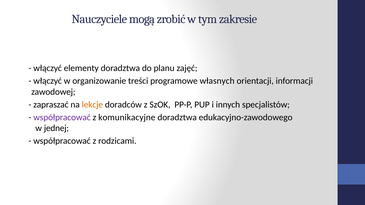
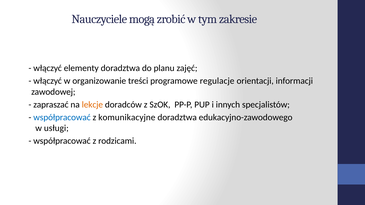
własnych: własnych -> regulacje
współpracować at (62, 117) colour: purple -> blue
jednej: jednej -> usługi
